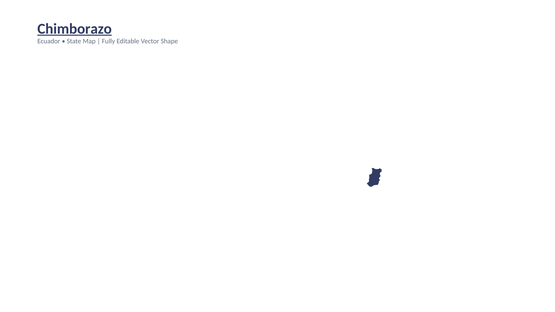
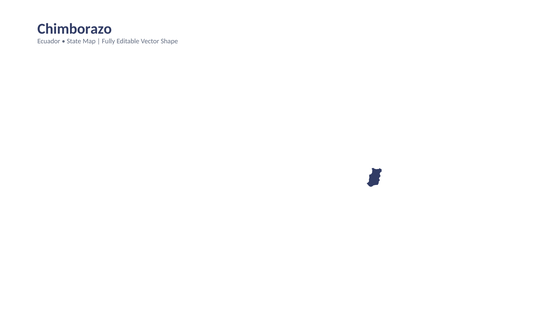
Chimborazo underline: present -> none
